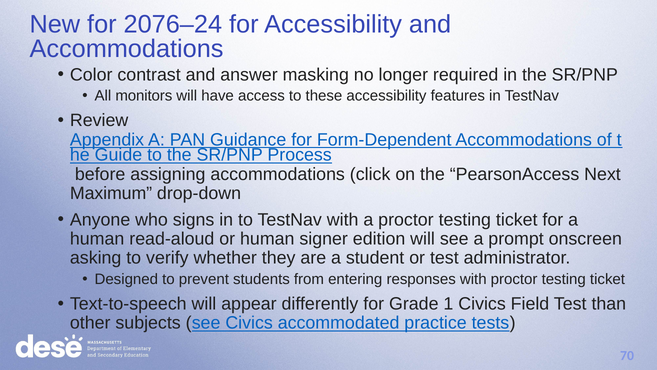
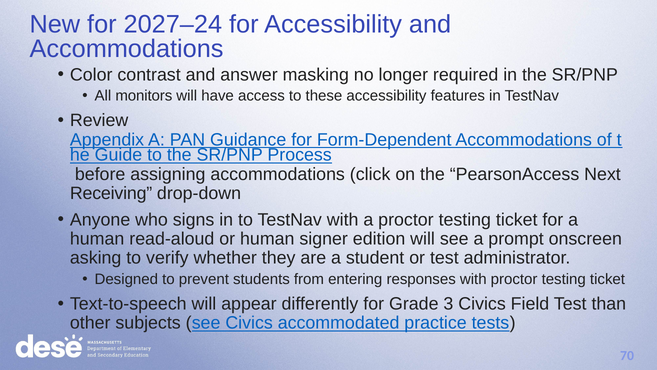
2076–24: 2076–24 -> 2027–24
Maximum: Maximum -> Receiving
1: 1 -> 3
